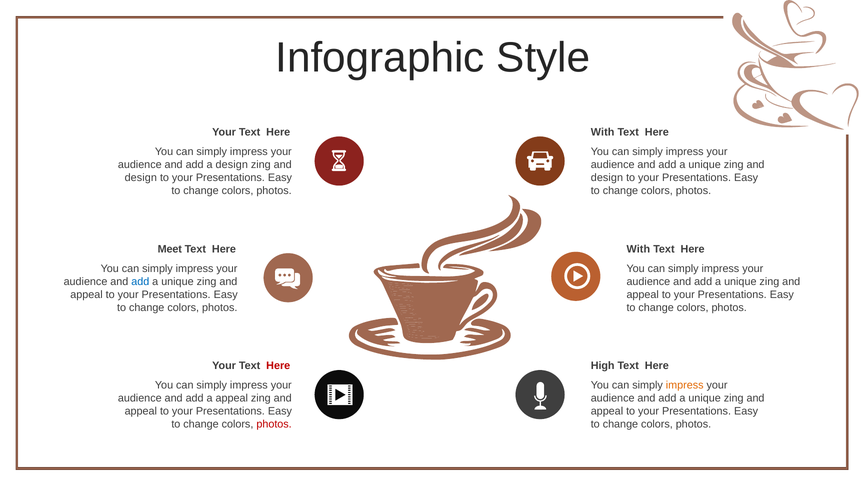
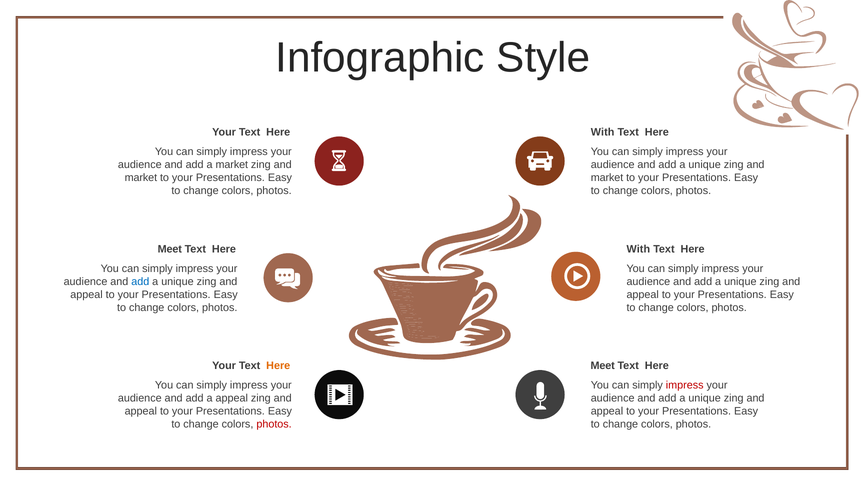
a design: design -> market
design at (141, 178): design -> market
design at (607, 178): design -> market
Here at (278, 366) colour: red -> orange
High at (603, 366): High -> Meet
impress at (685, 385) colour: orange -> red
